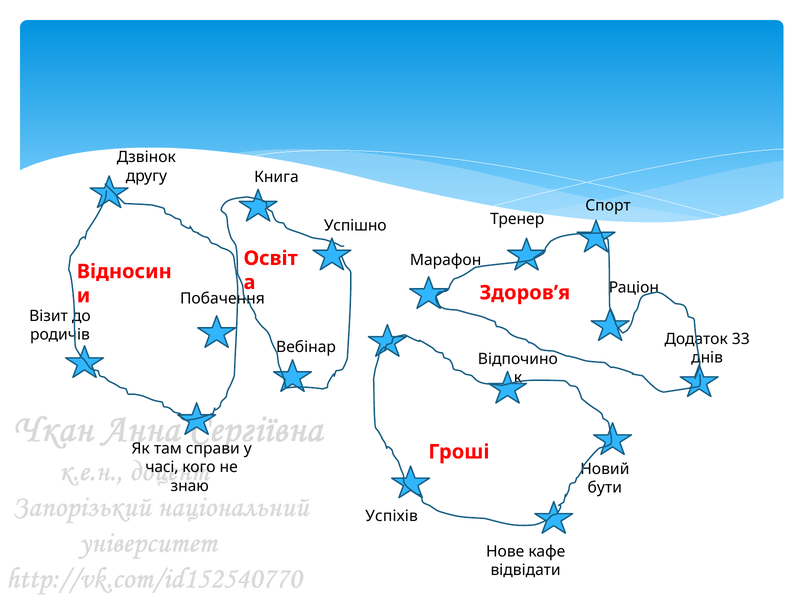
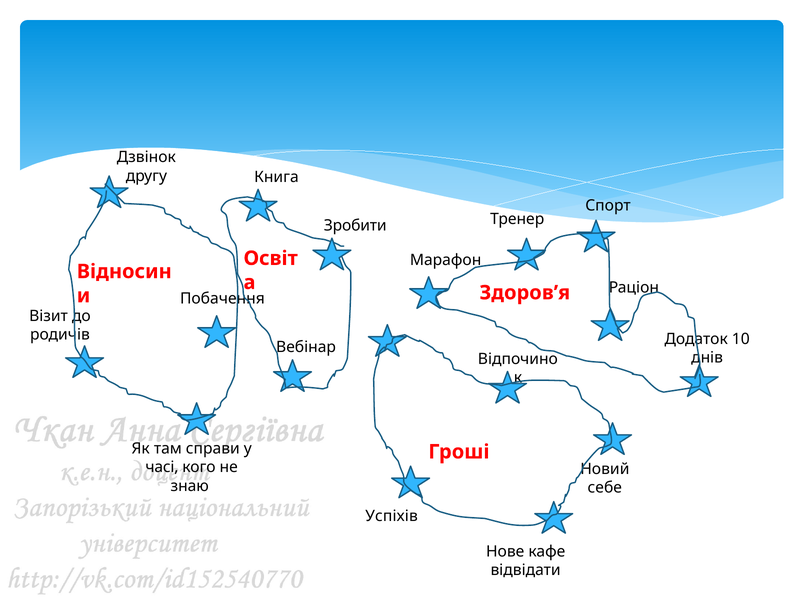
Успішно: Успішно -> Зробити
33: 33 -> 10
бути: бути -> себе
